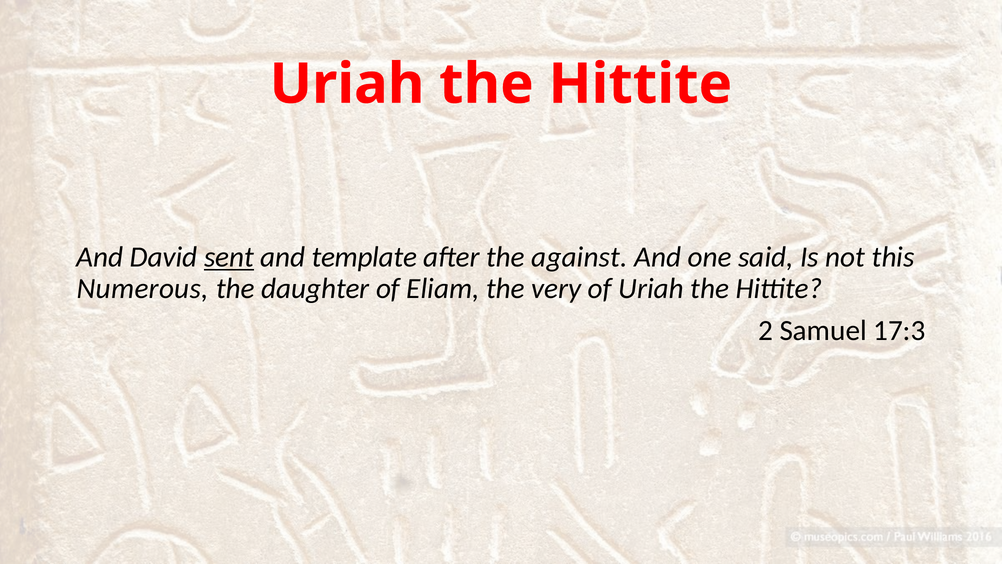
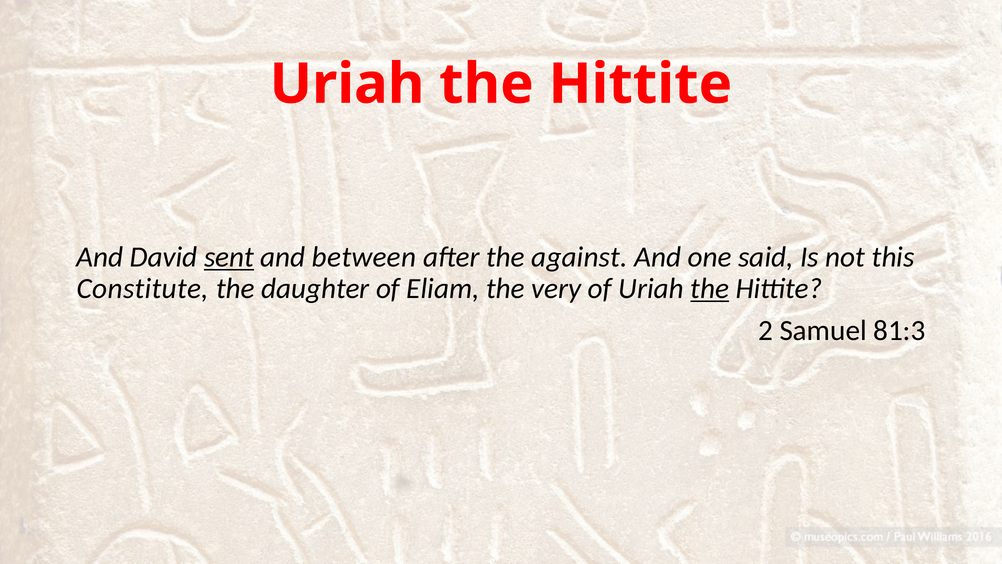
template: template -> between
Numerous: Numerous -> Constitute
the at (710, 289) underline: none -> present
17:3: 17:3 -> 81:3
